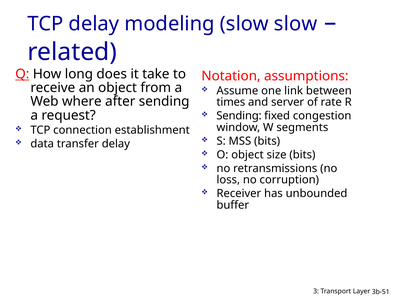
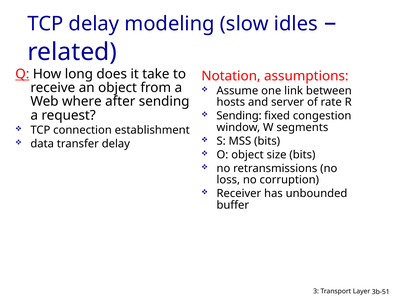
slow slow: slow -> idles
times: times -> hosts
